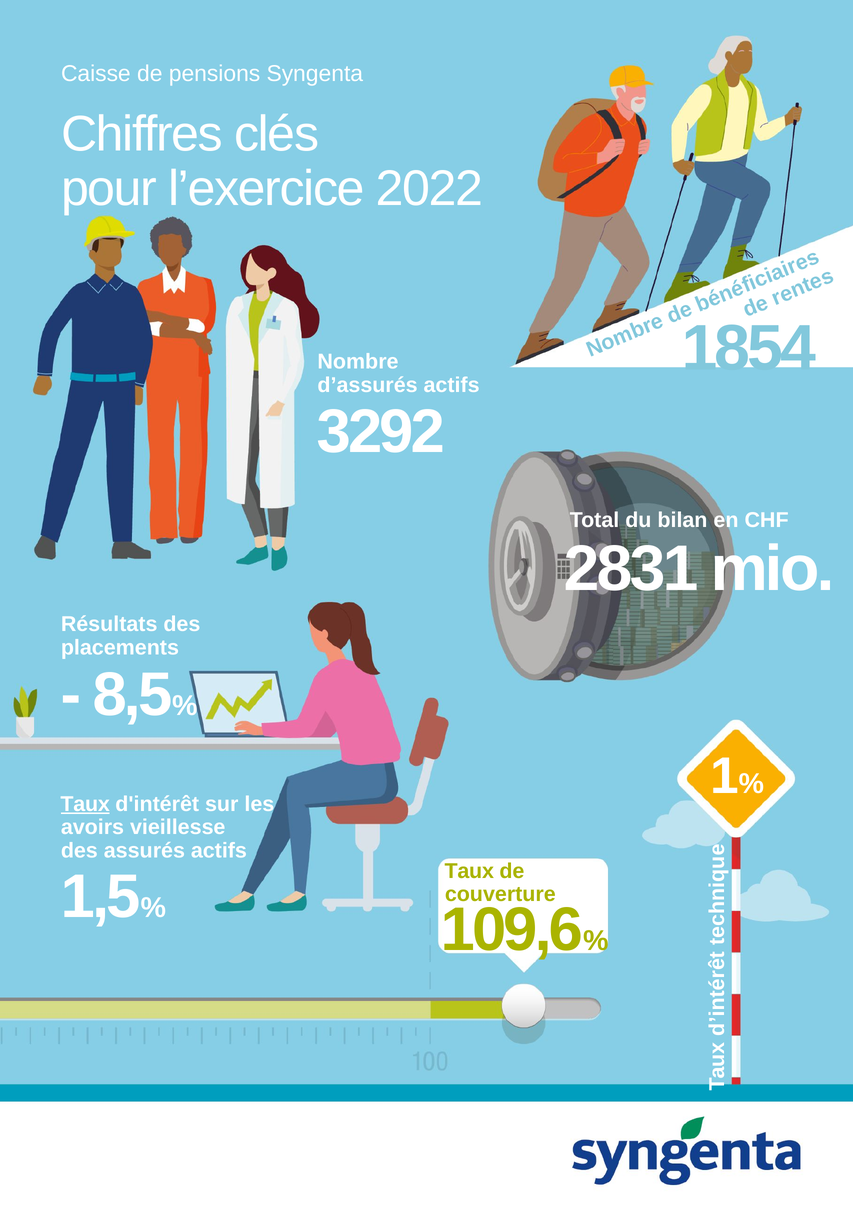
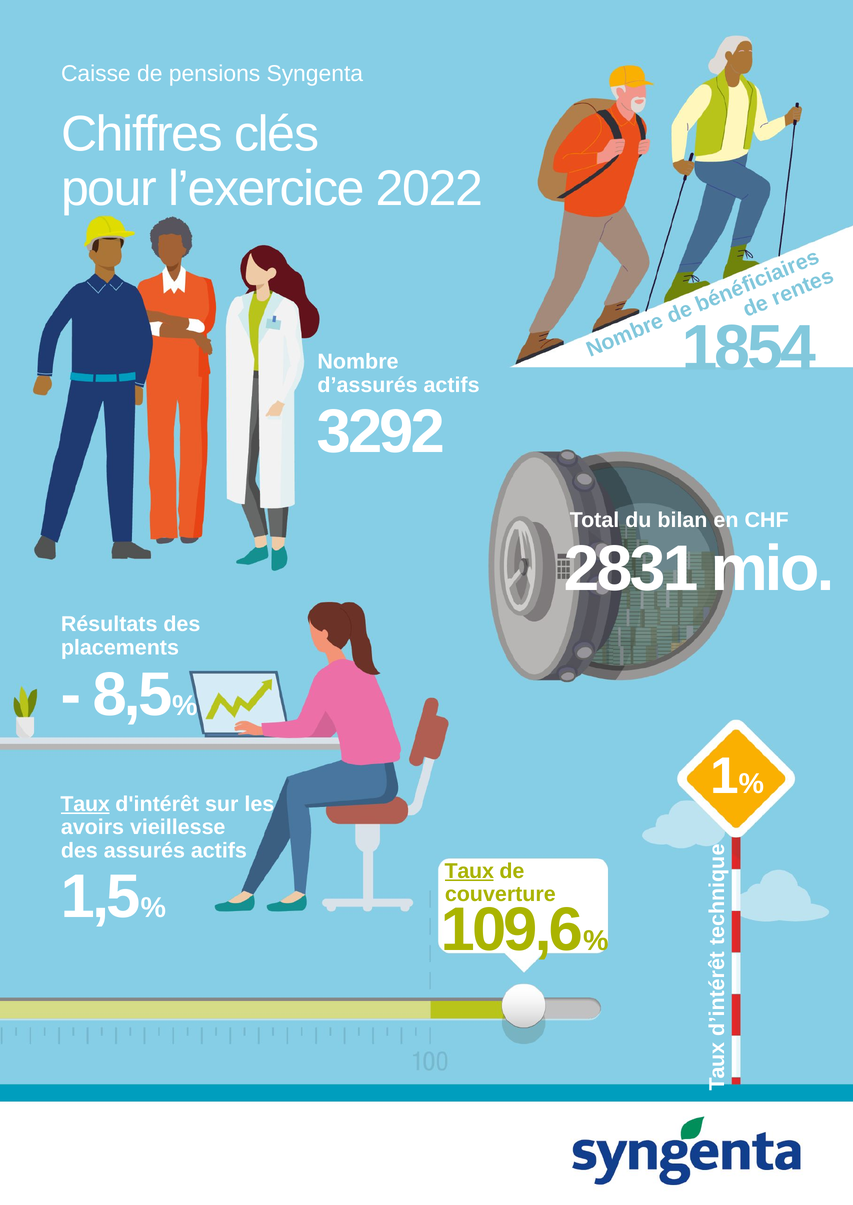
Taux at (469, 871) underline: none -> present
